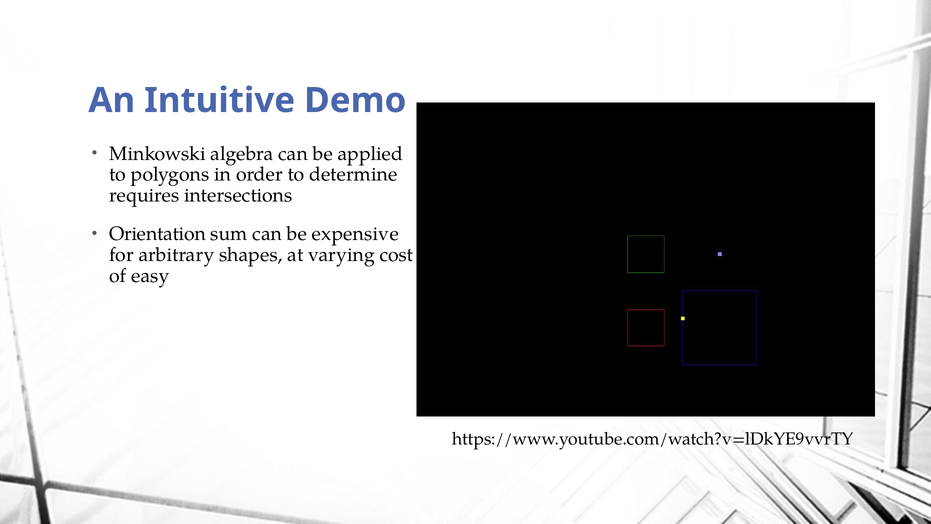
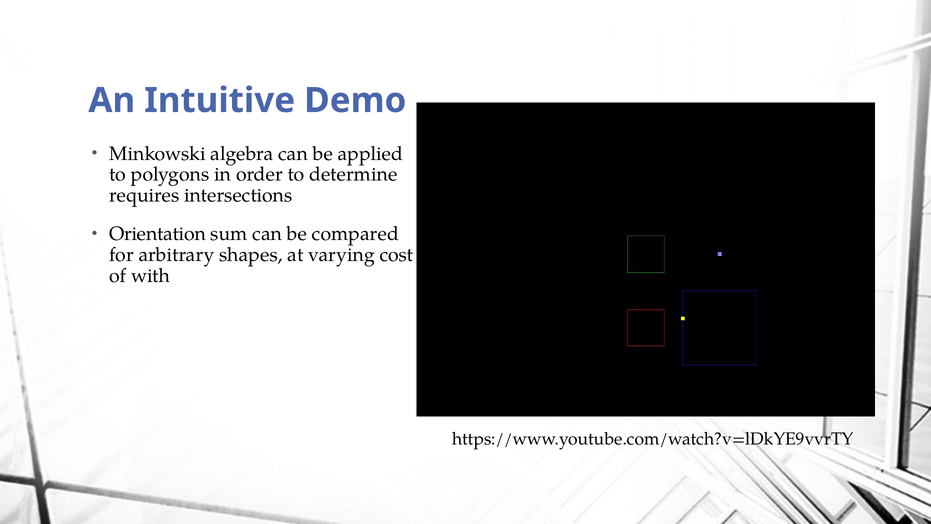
expensive: expensive -> compared
easy: easy -> with
